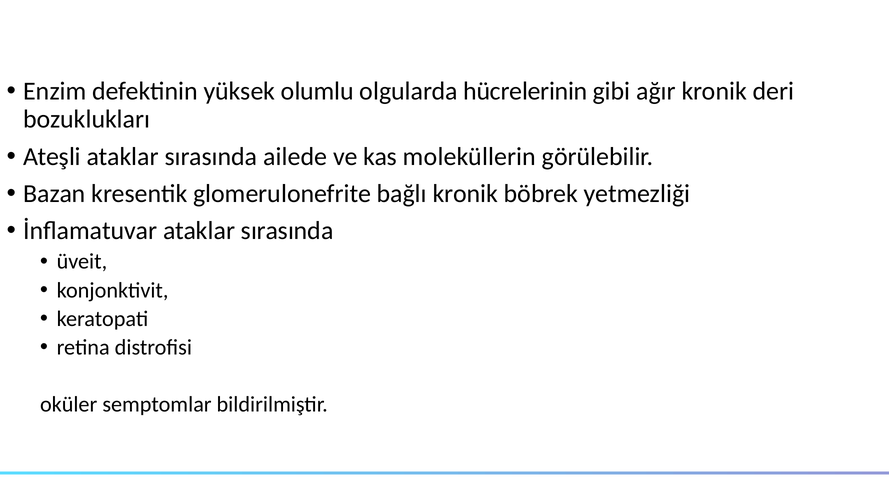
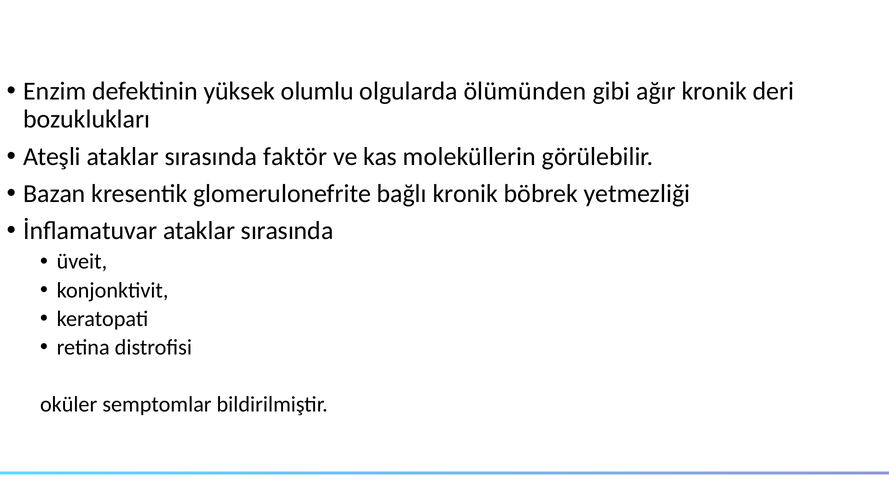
hücrelerinin: hücrelerinin -> ölümünden
ailede: ailede -> faktör
